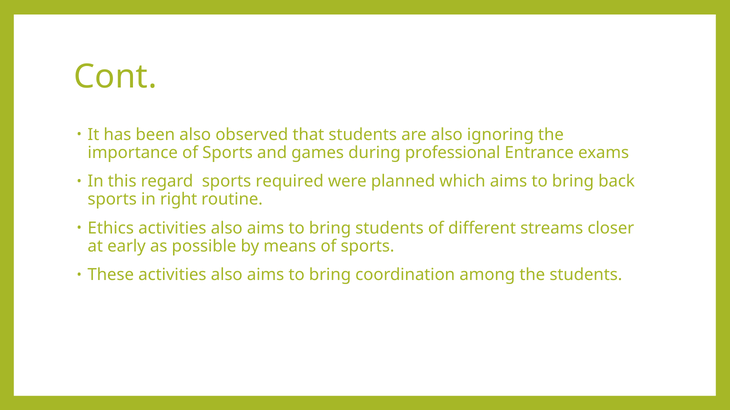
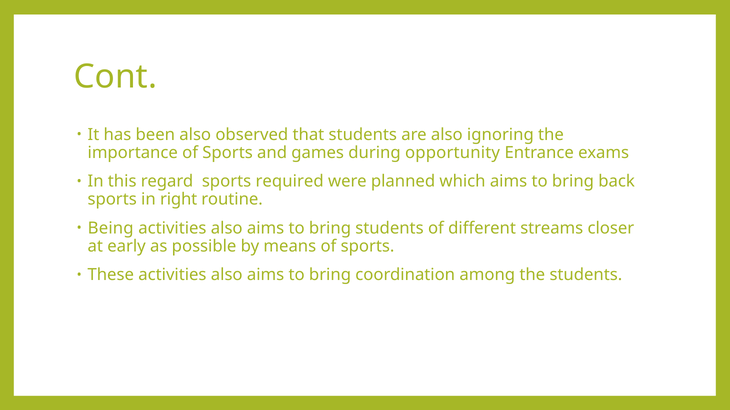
professional: professional -> opportunity
Ethics: Ethics -> Being
